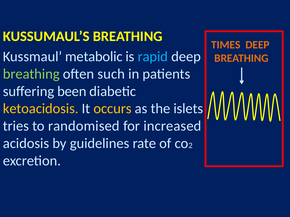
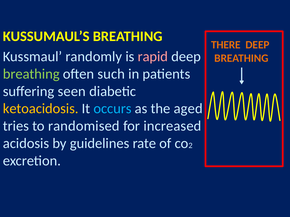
TIMES: TIMES -> THERE
metabolic: metabolic -> randomly
rapid colour: light blue -> pink
been: been -> seen
occurs colour: yellow -> light blue
islets: islets -> aged
